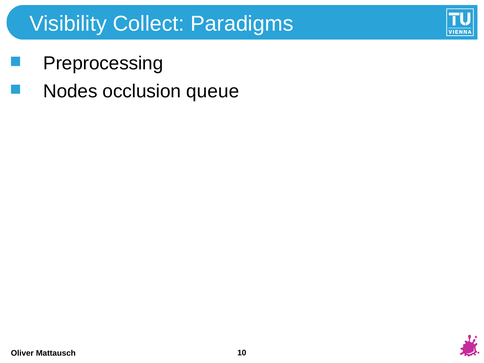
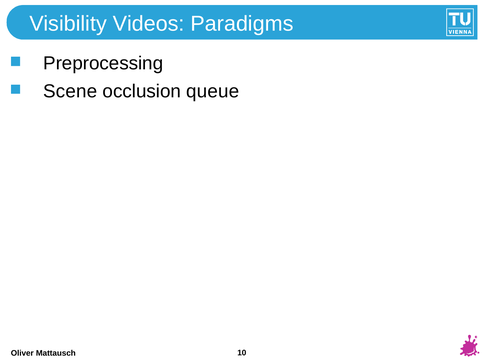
Collect: Collect -> Videos
Nodes: Nodes -> Scene
